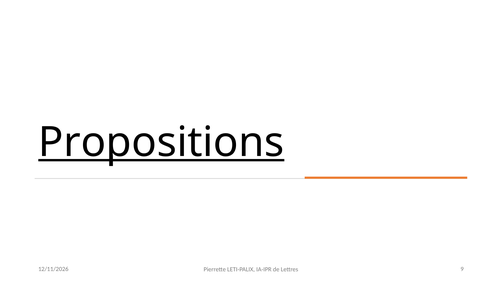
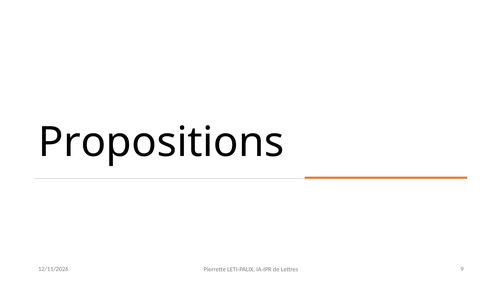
Propositions underline: present -> none
